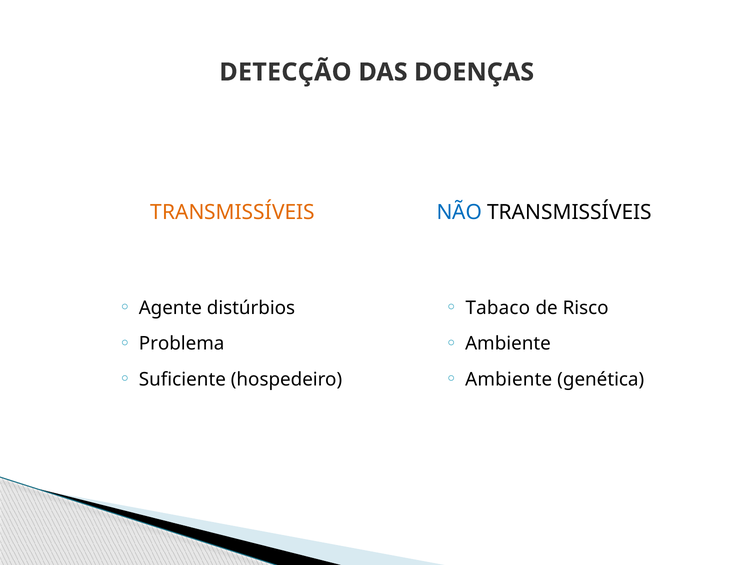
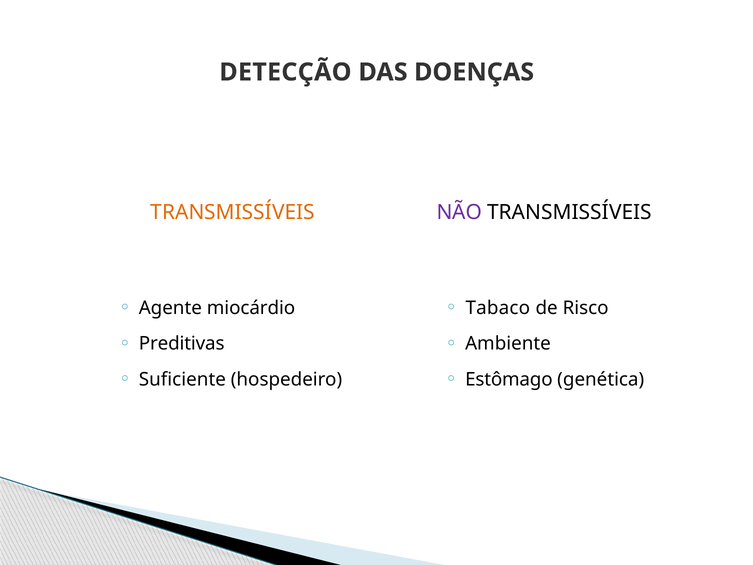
NÃO colour: blue -> purple
distúrbios: distúrbios -> miocárdio
Problema: Problema -> Preditivas
Ambiente at (509, 379): Ambiente -> Estômago
